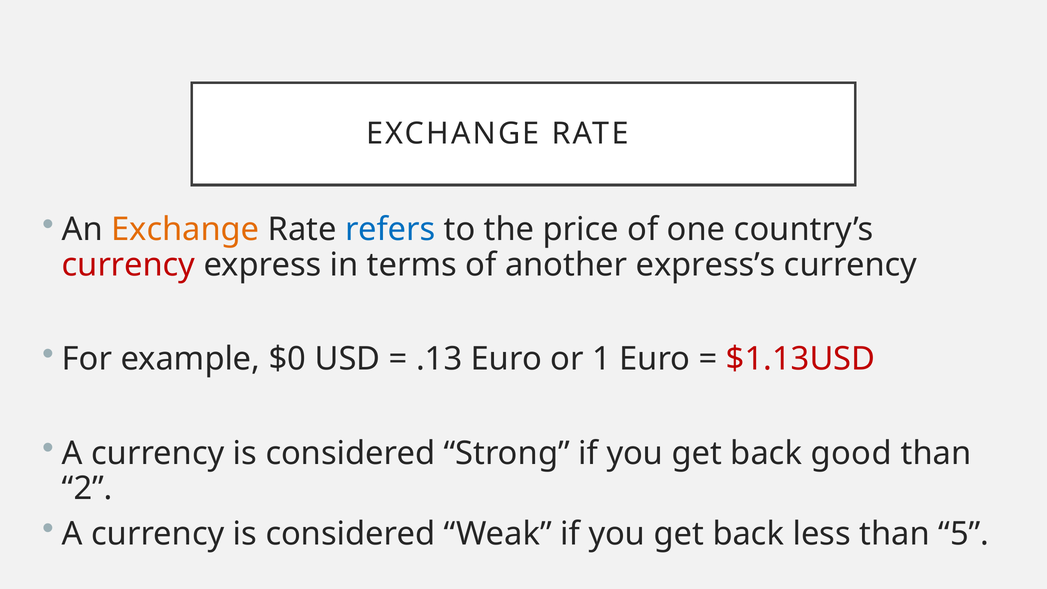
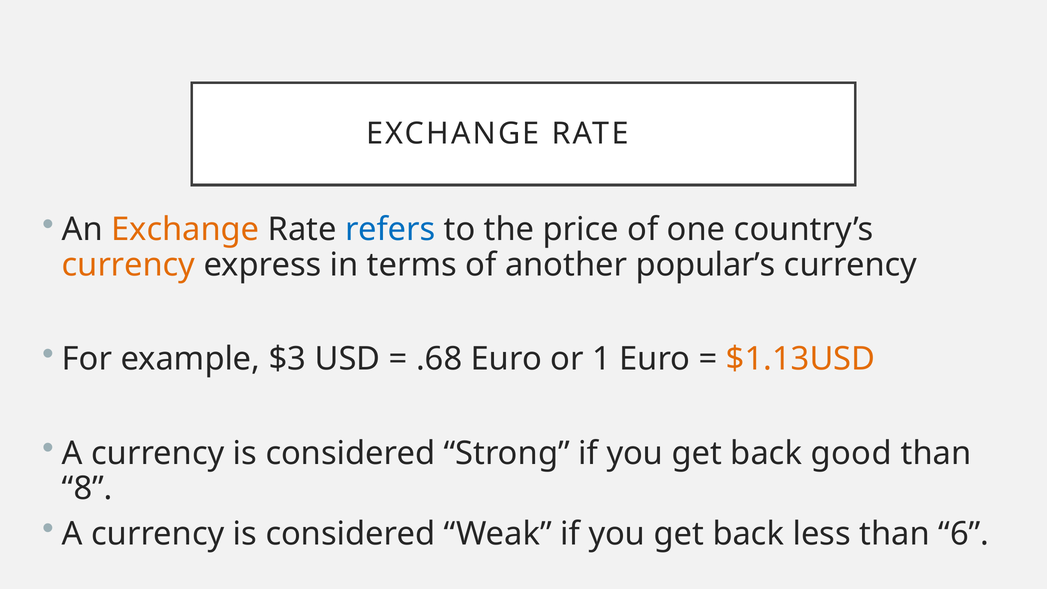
currency at (129, 265) colour: red -> orange
express’s: express’s -> popular’s
$0: $0 -> $3
.13: .13 -> .68
$1.13USD colour: red -> orange
2: 2 -> 8
5: 5 -> 6
